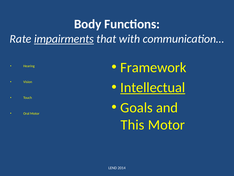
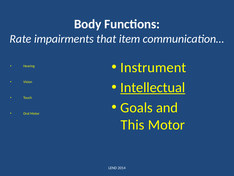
impairments underline: present -> none
with: with -> item
Framework: Framework -> Instrument
